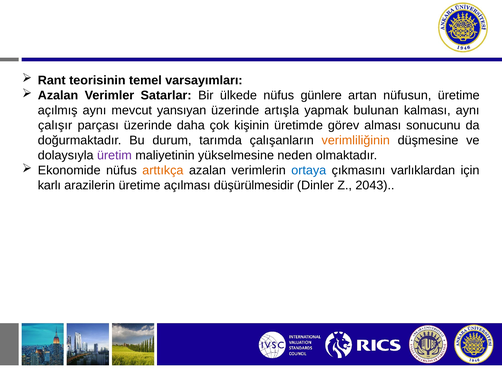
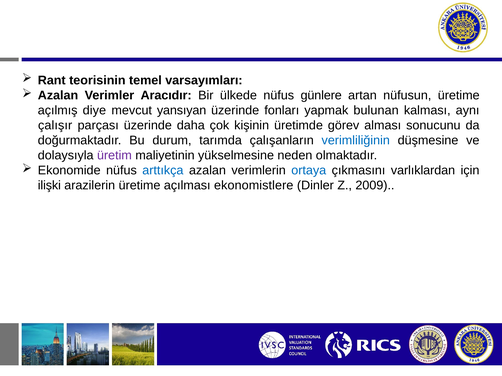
Satarlar: Satarlar -> Aracıdır
açılmış aynı: aynı -> diye
artışla: artışla -> fonları
verimliliğinin colour: orange -> blue
arttıkça colour: orange -> blue
karlı: karlı -> ilişki
düşürülmesidir: düşürülmesidir -> ekonomistlere
2043: 2043 -> 2009
